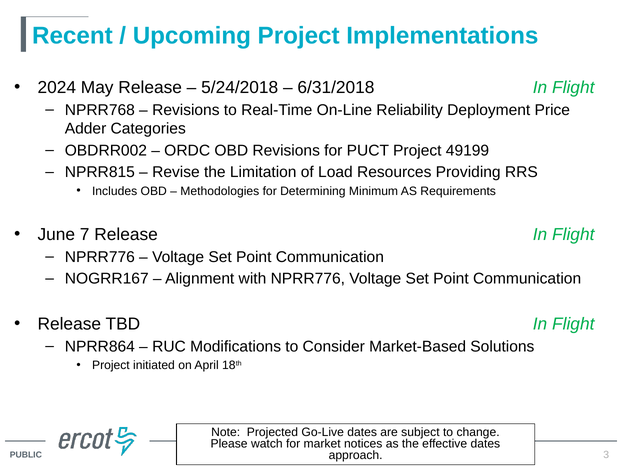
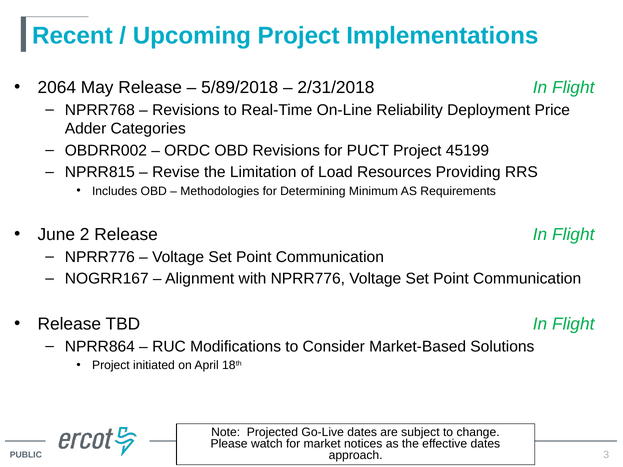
2024: 2024 -> 2064
5/24/2018: 5/24/2018 -> 5/89/2018
6/31/2018: 6/31/2018 -> 2/31/2018
49199: 49199 -> 45199
7: 7 -> 2
